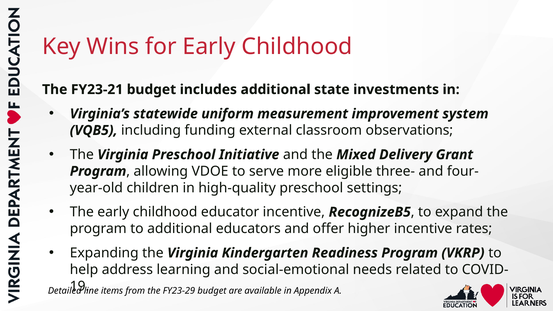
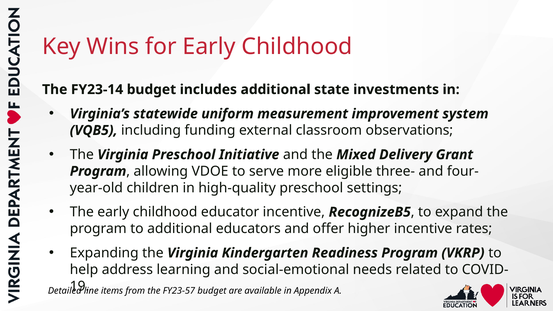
FY23-21: FY23-21 -> FY23-14
FY23-29: FY23-29 -> FY23-57
